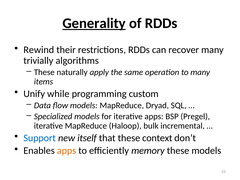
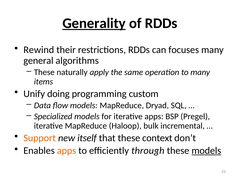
recover: recover -> focuses
trivially: trivially -> general
while: while -> doing
Support colour: blue -> orange
memory: memory -> through
models at (206, 151) underline: none -> present
